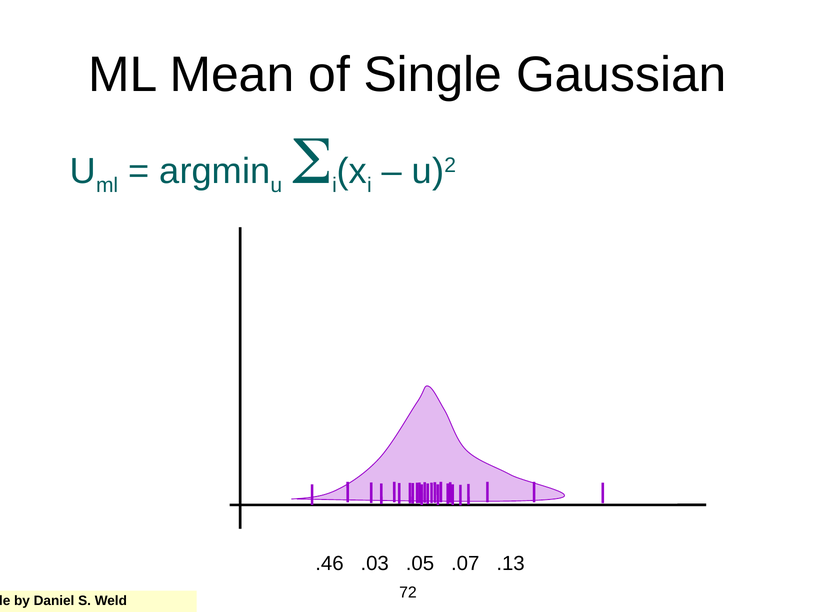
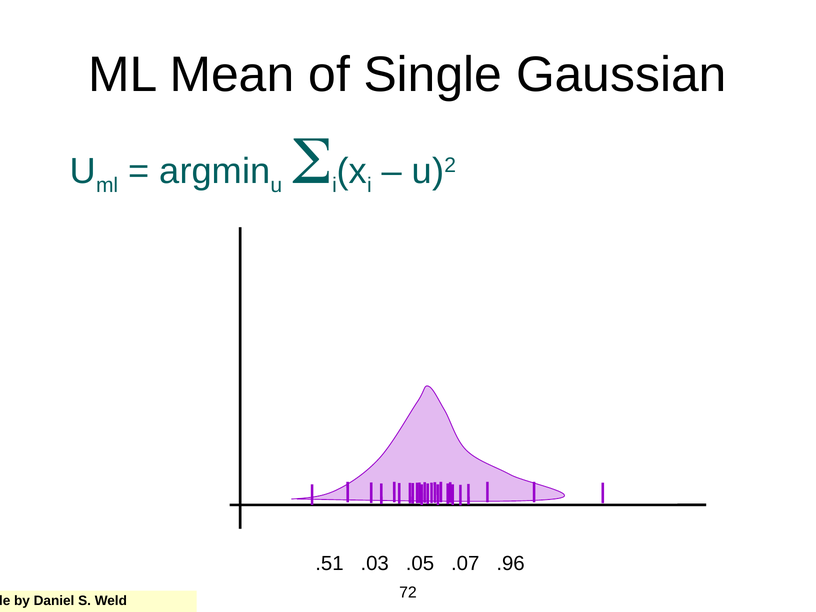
.46: .46 -> .51
.13: .13 -> .96
